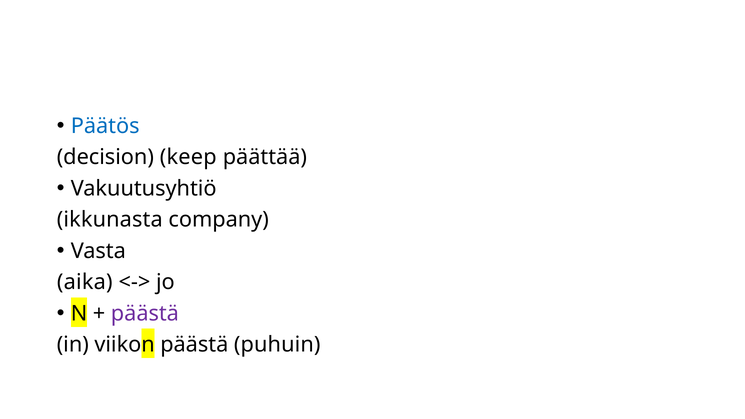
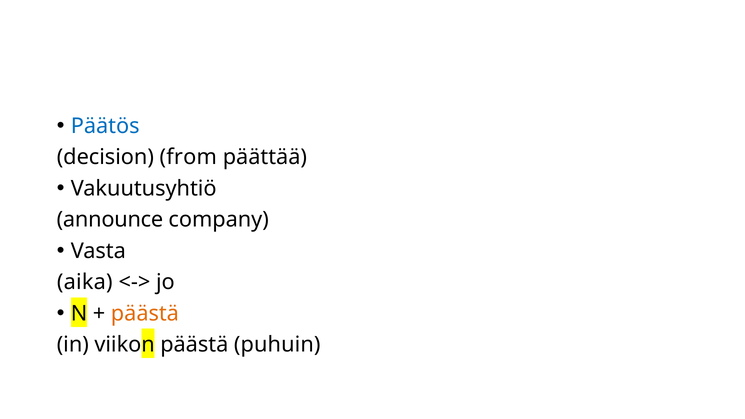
keep: keep -> from
ikkunasta: ikkunasta -> announce
päästä at (145, 313) colour: purple -> orange
